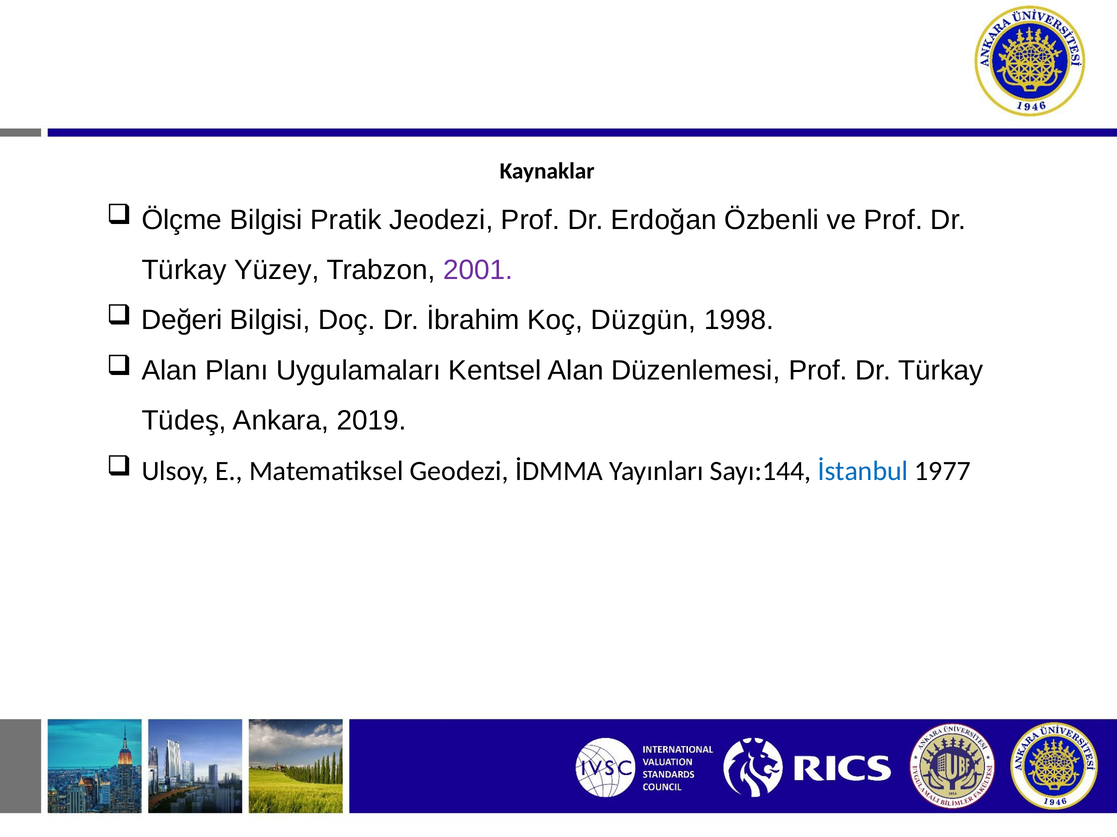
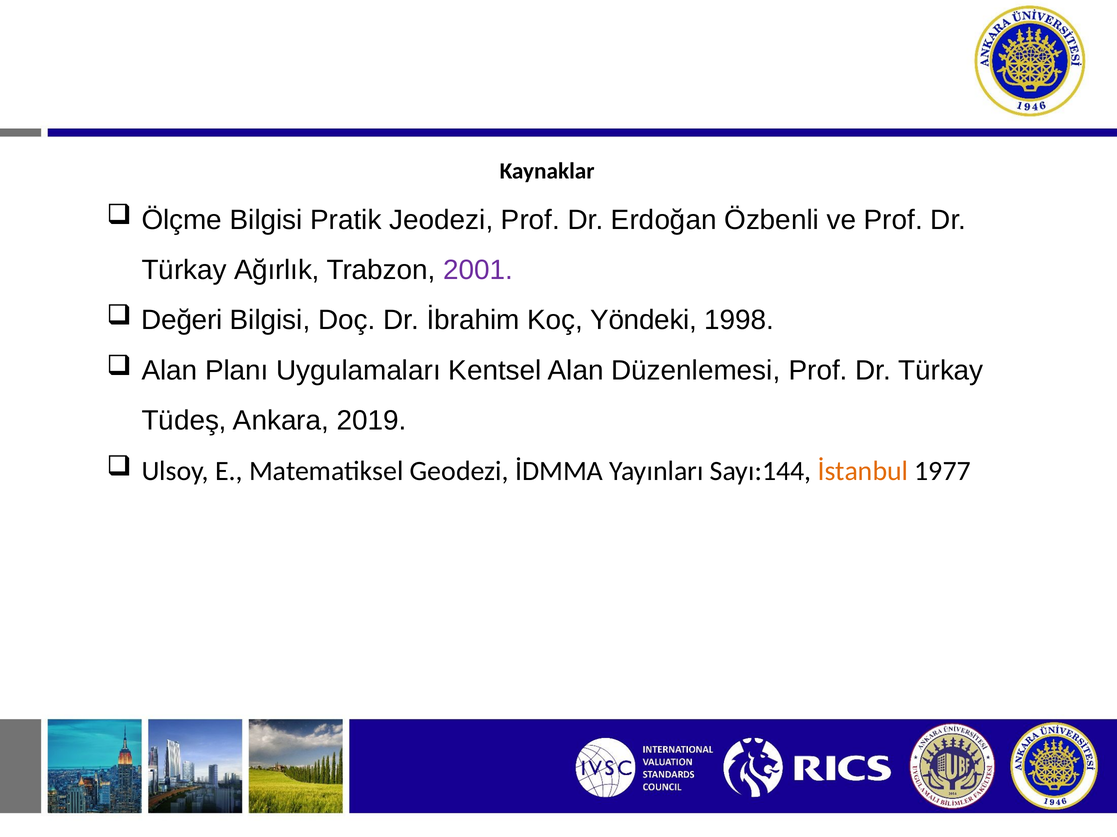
Yüzey: Yüzey -> Ağırlık
Düzgün: Düzgün -> Yöndeki
İstanbul colour: blue -> orange
